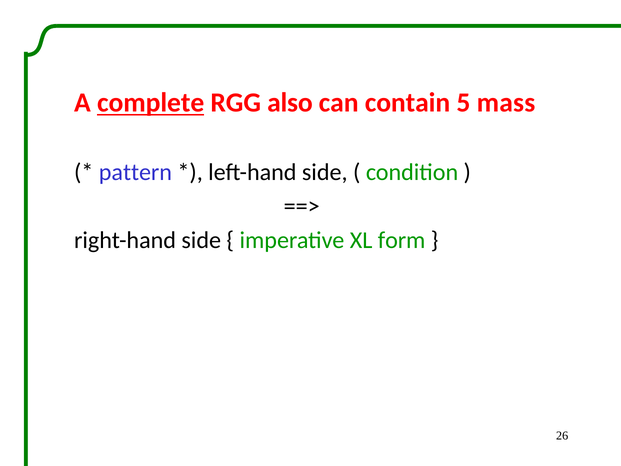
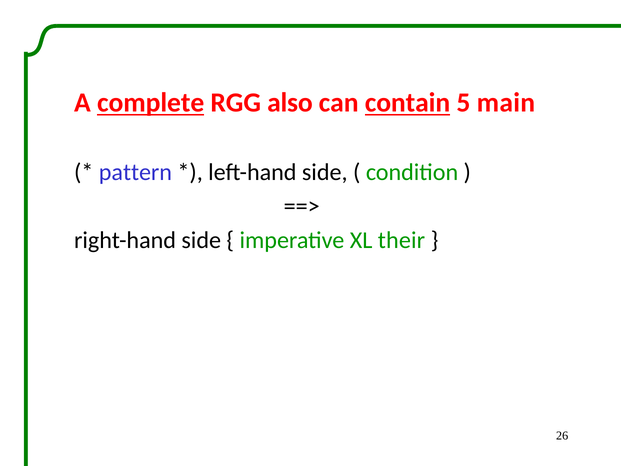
contain underline: none -> present
mass: mass -> main
form: form -> their
